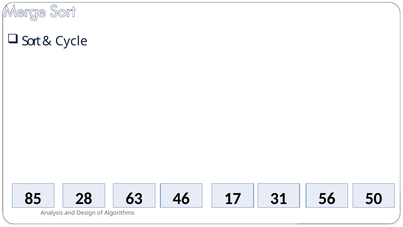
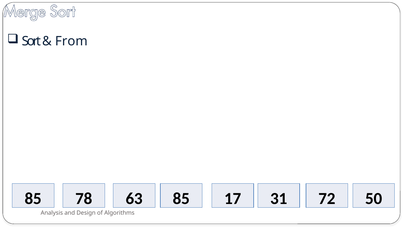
Cycle: Cycle -> From
28: 28 -> 78
63 46: 46 -> 85
56: 56 -> 72
